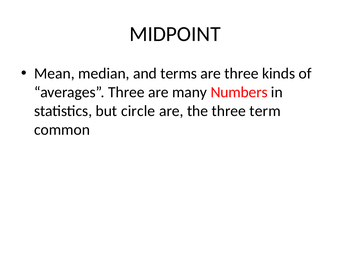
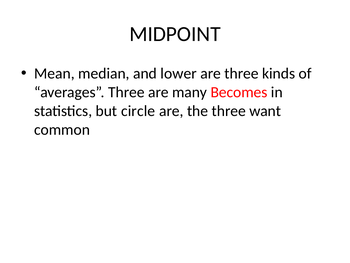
terms: terms -> lower
Numbers: Numbers -> Becomes
term: term -> want
